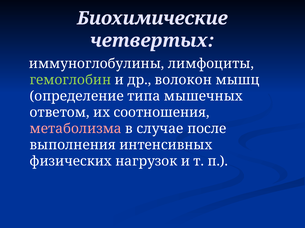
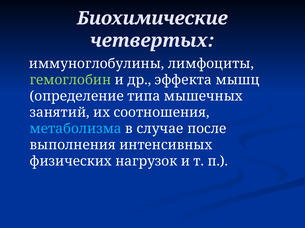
волокон: волокон -> эффекта
ответом: ответом -> занятий
метаболизма colour: pink -> light blue
